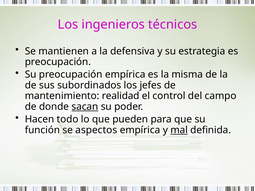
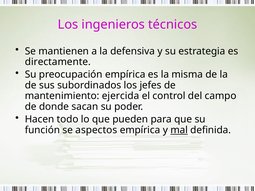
preocupación at (58, 62): preocupación -> directamente
realidad: realidad -> ejercida
sacan underline: present -> none
